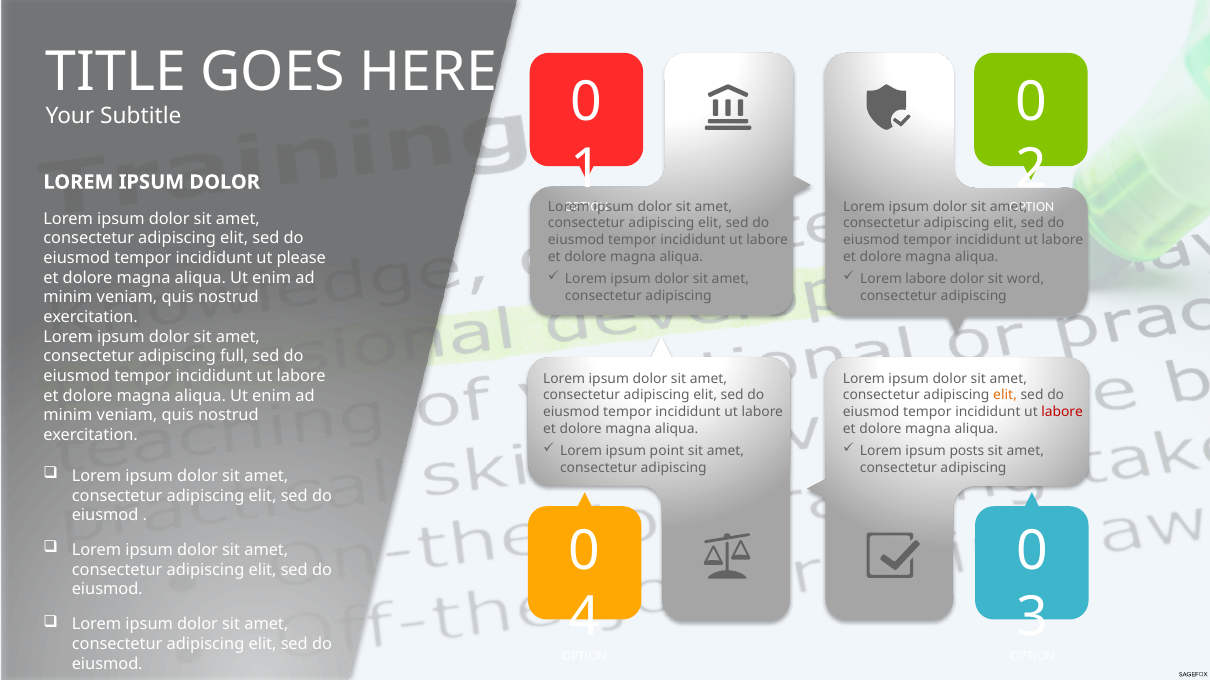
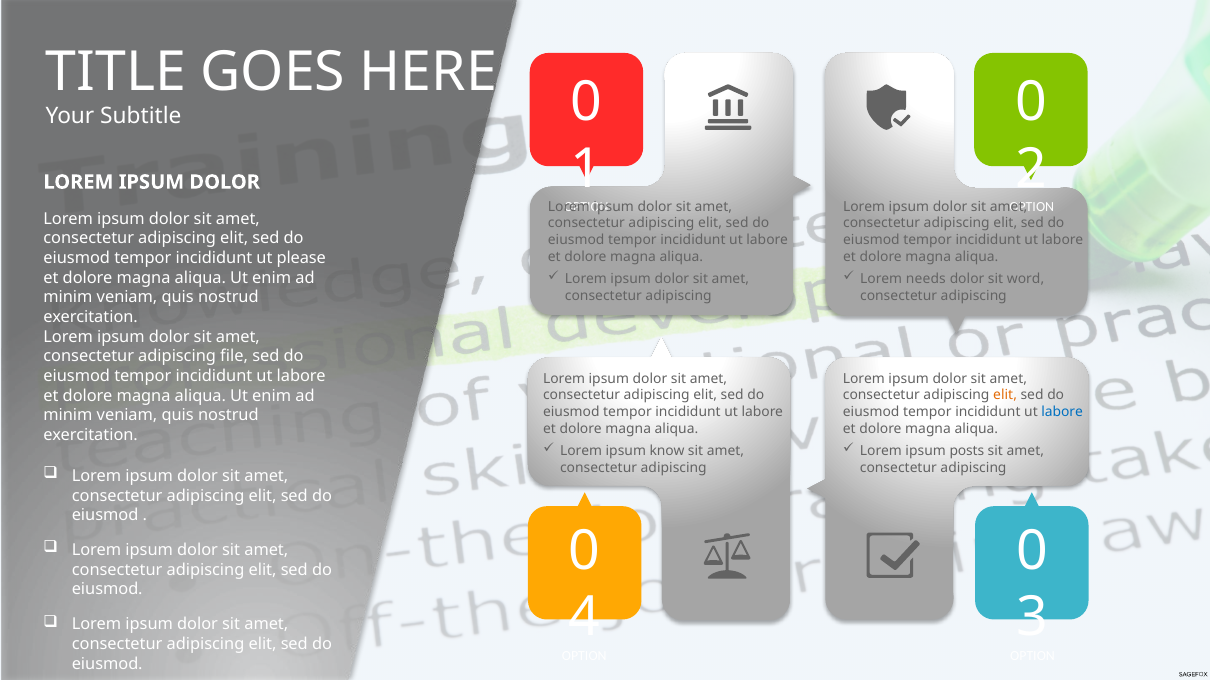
Lorem labore: labore -> needs
full: full -> file
labore at (1062, 412) colour: red -> blue
point: point -> know
